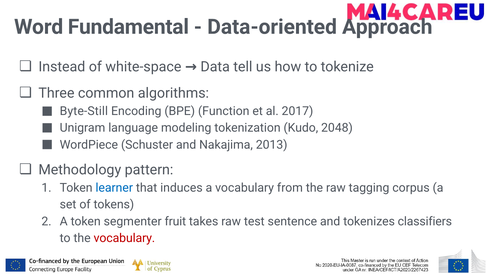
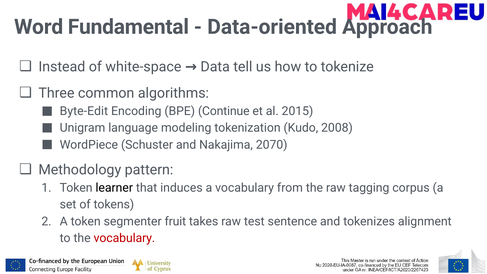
Byte-Still: Byte-Still -> Byte-Edit
Function: Function -> Continue
2017: 2017 -> 2015
2048: 2048 -> 2008
2013: 2013 -> 2070
learner colour: blue -> black
classifiers: classifiers -> alignment
